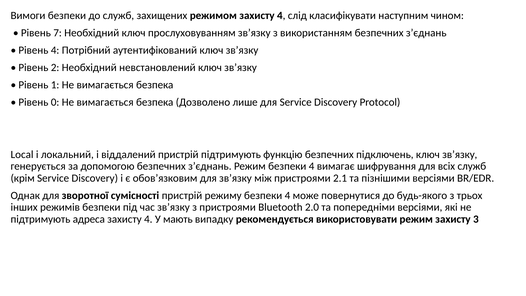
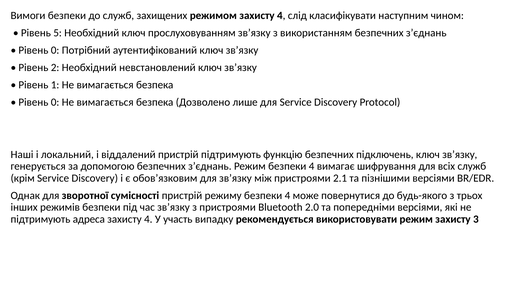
7: 7 -> 5
4 at (55, 50): 4 -> 0
Local: Local -> Наші
мають: мають -> участь
